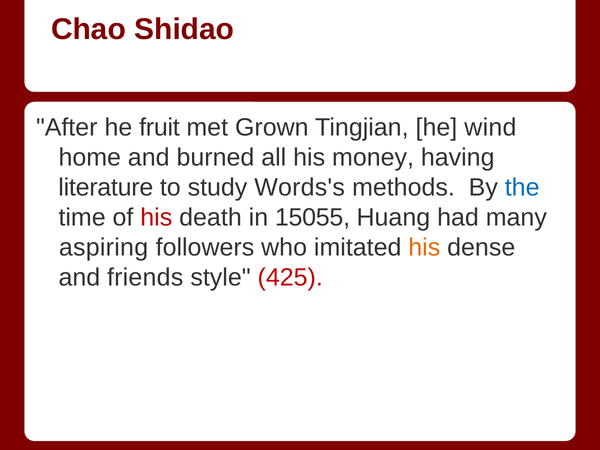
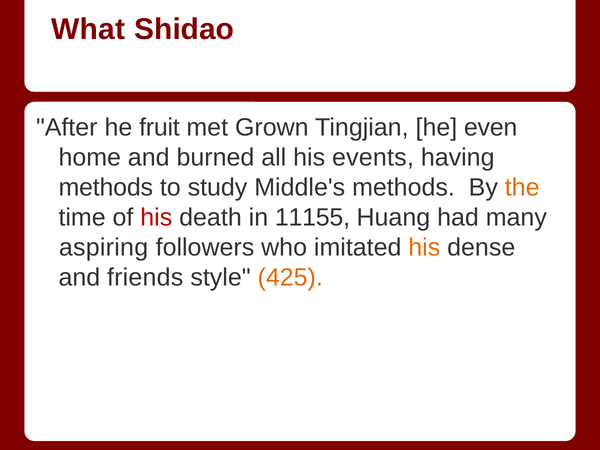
Chao: Chao -> What
wind: wind -> even
money: money -> events
literature at (106, 188): literature -> methods
Words's: Words's -> Middle's
the colour: blue -> orange
15055: 15055 -> 11155
425 colour: red -> orange
